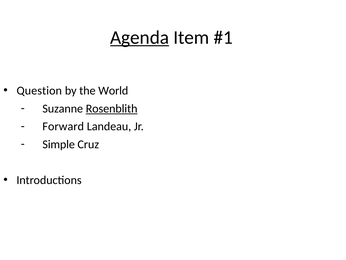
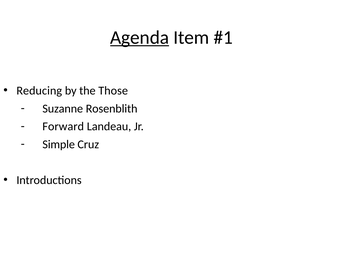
Question: Question -> Reducing
World: World -> Those
Rosenblith underline: present -> none
